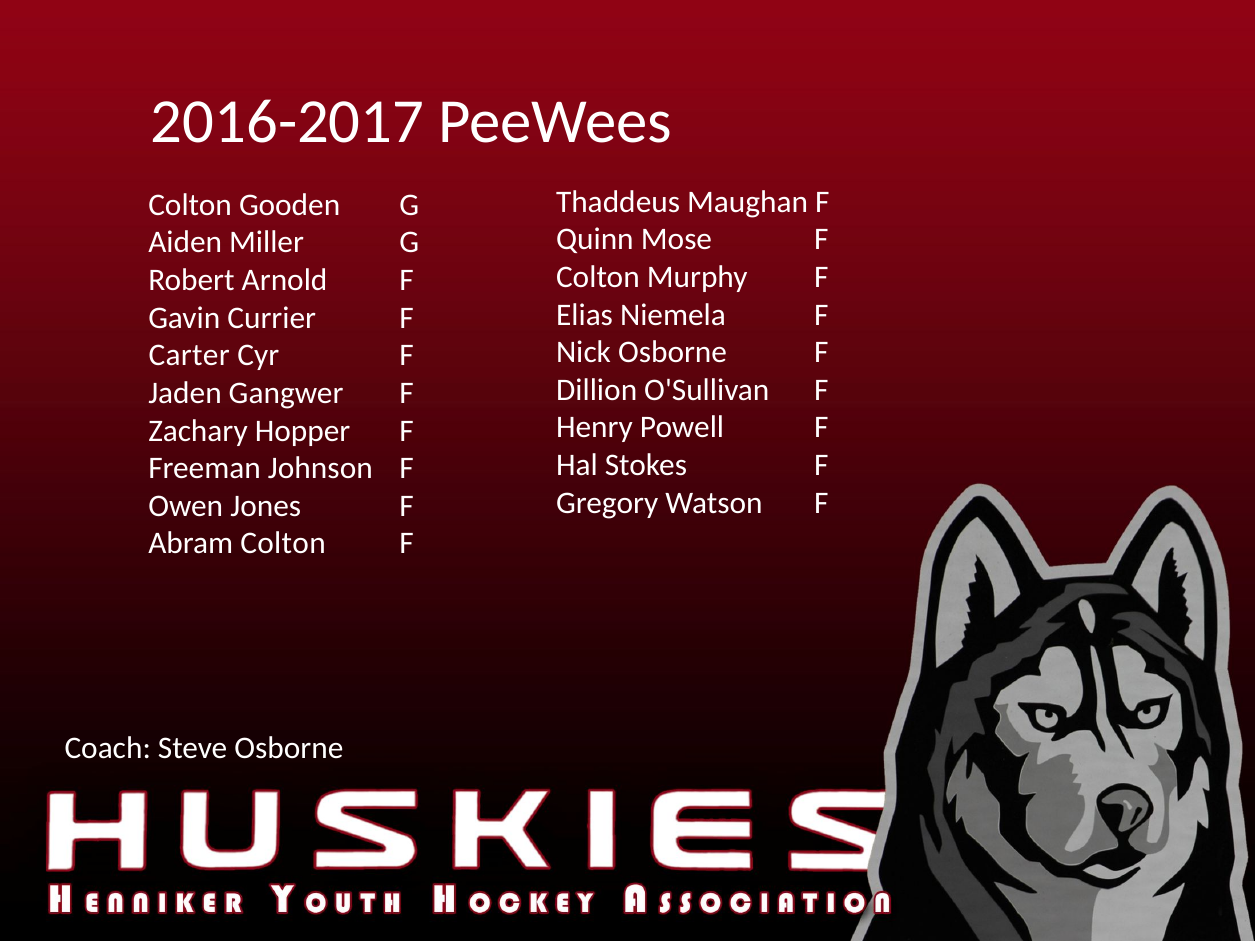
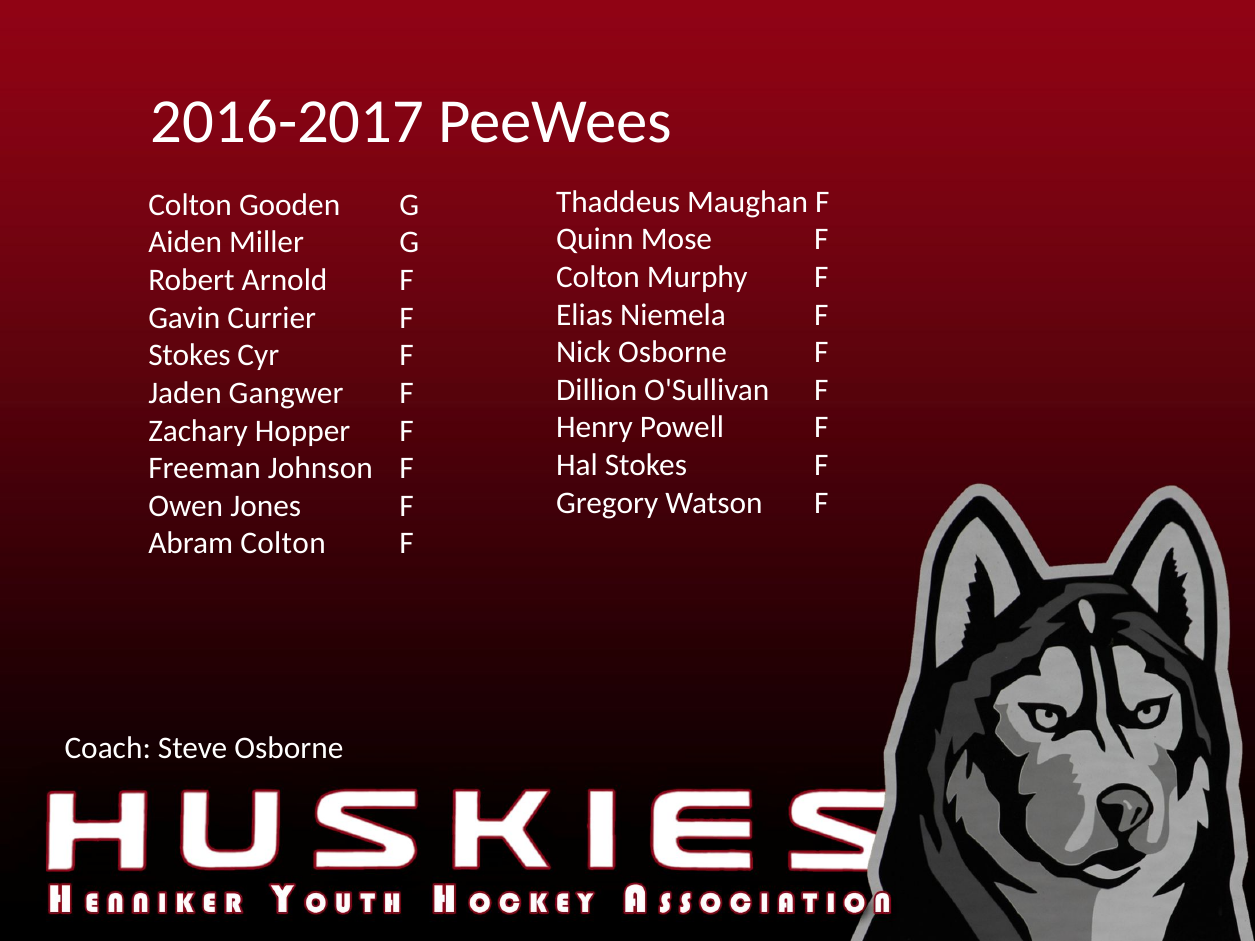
Carter at (189, 356): Carter -> Stokes
